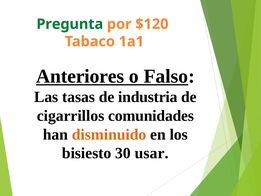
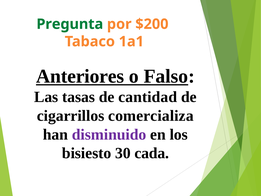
$120: $120 -> $200
industria: industria -> cantidad
comunidades: comunidades -> comercializa
disminuido colour: orange -> purple
usar: usar -> cada
